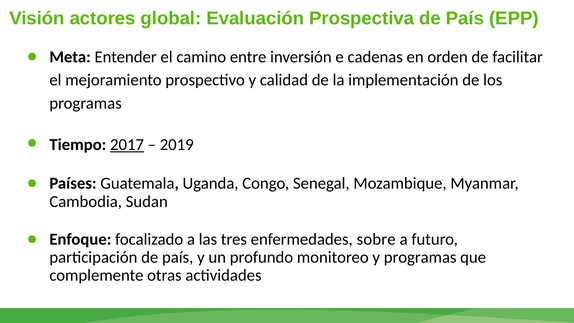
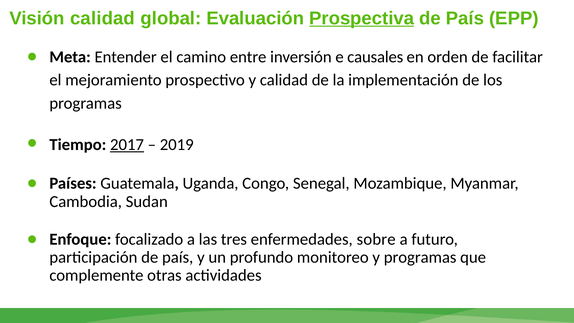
Visión actores: actores -> calidad
Prospectiva underline: none -> present
cadenas: cadenas -> causales
